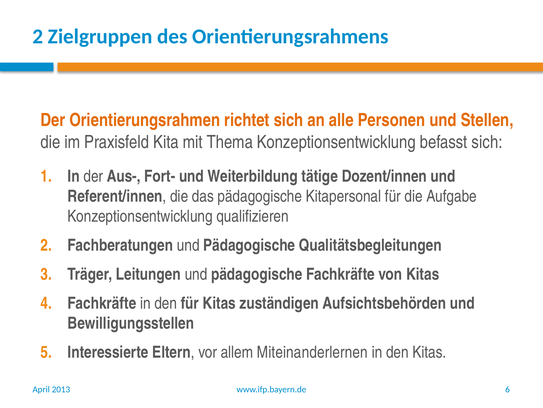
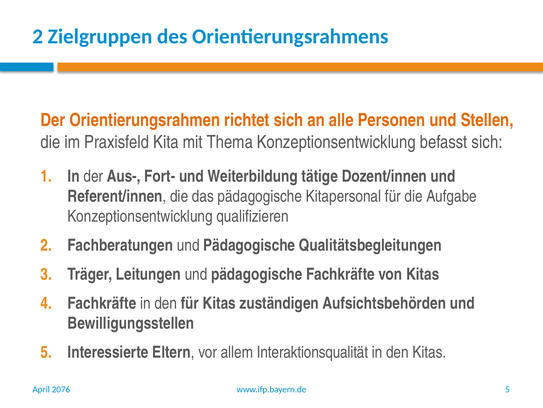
Miteinanderlernen: Miteinanderlernen -> Interaktionsqualität
2013: 2013 -> 2076
www.ifp.bayern.de 6: 6 -> 5
